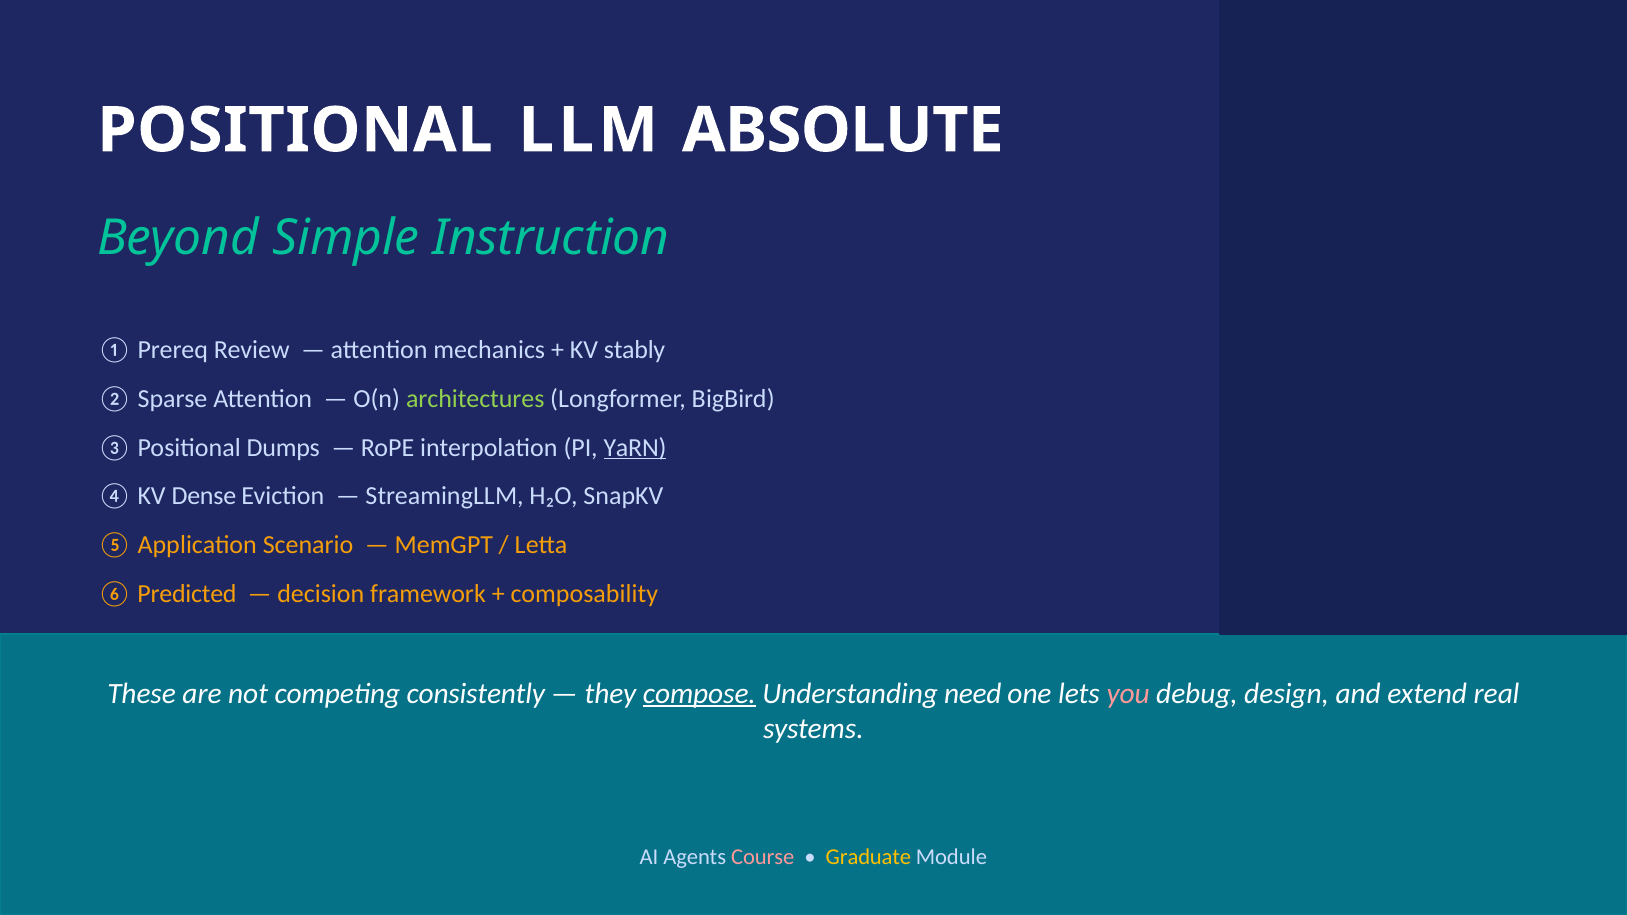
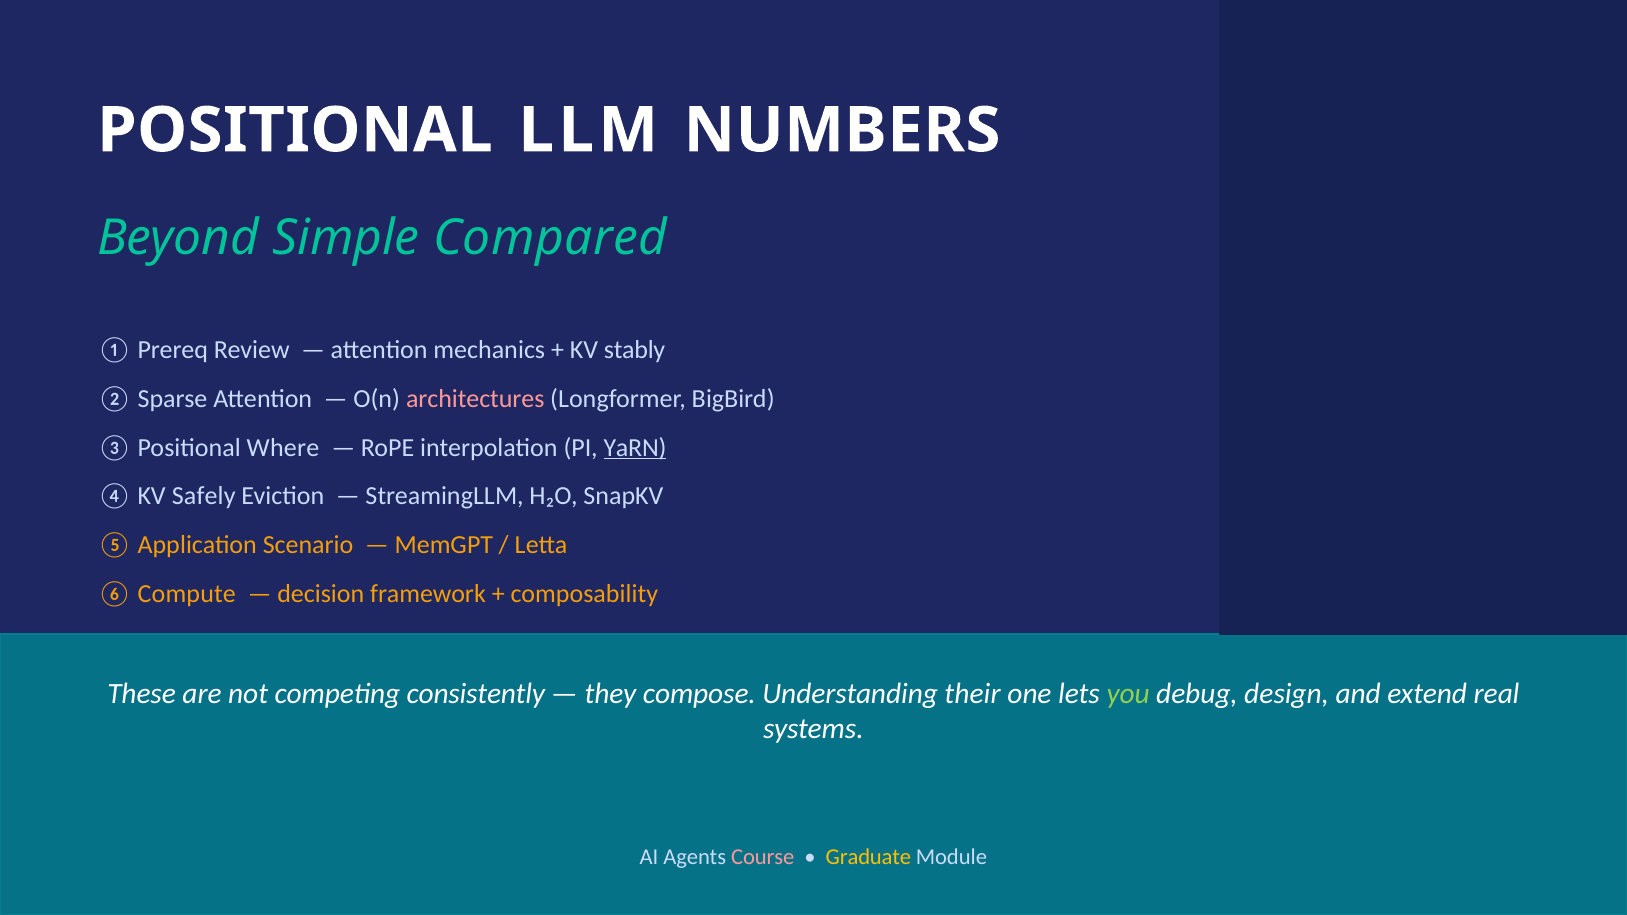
ABSOLUTE: ABSOLUTE -> NUMBERS
Instruction: Instruction -> Compared
architectures colour: light green -> pink
Dumps: Dumps -> Where
Dense: Dense -> Safely
Predicted: Predicted -> Compute
compose underline: present -> none
need: need -> their
you colour: pink -> light green
